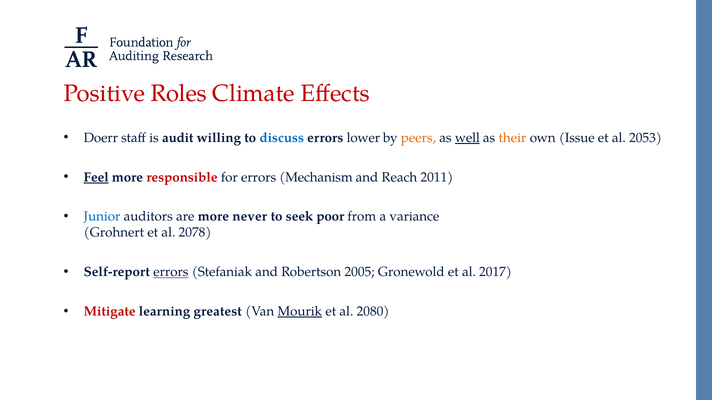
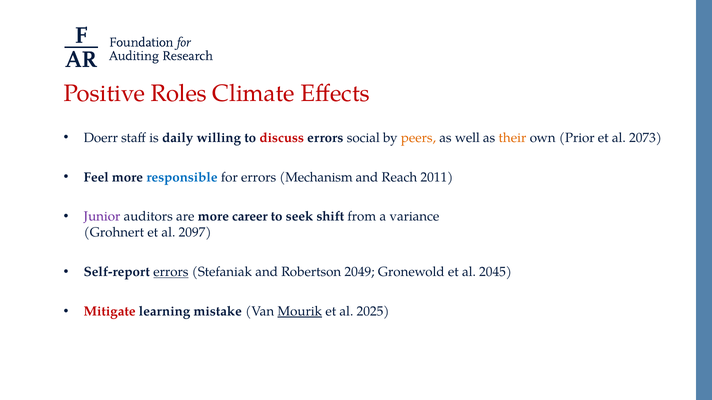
audit: audit -> daily
discuss colour: blue -> red
lower: lower -> social
well underline: present -> none
Issue: Issue -> Prior
2053: 2053 -> 2073
Feel underline: present -> none
responsible colour: red -> blue
Junior colour: blue -> purple
never: never -> career
poor: poor -> shift
2078: 2078 -> 2097
2005: 2005 -> 2049
2017: 2017 -> 2045
greatest: greatest -> mistake
2080: 2080 -> 2025
